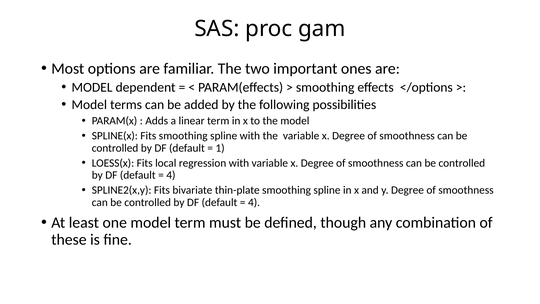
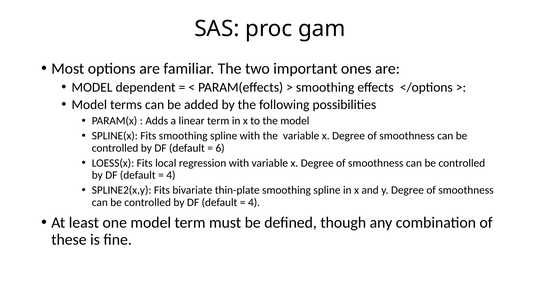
1: 1 -> 6
